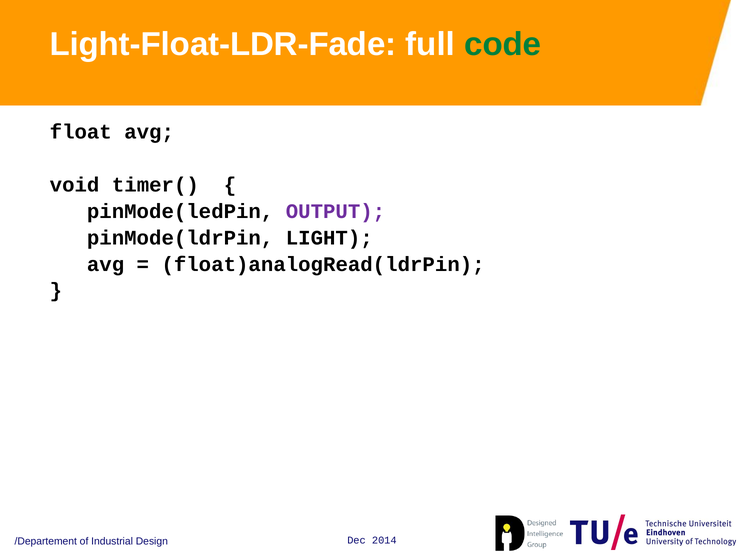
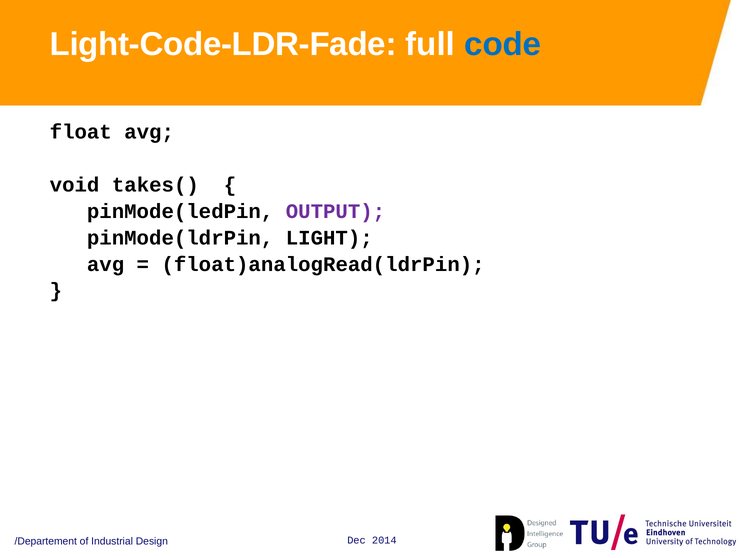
Light-Float-LDR-Fade: Light-Float-LDR-Fade -> Light-Code-LDR-Fade
code colour: green -> blue
timer(: timer( -> takes(
